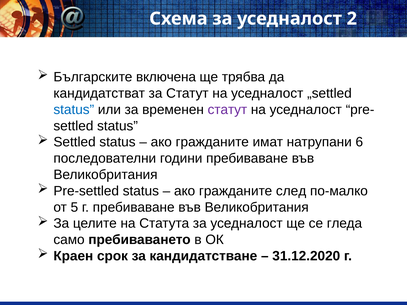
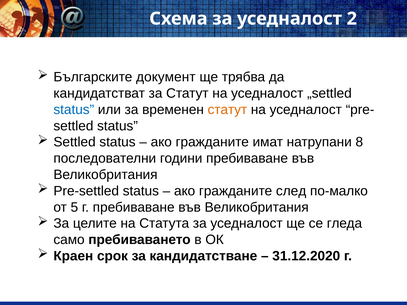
включена: включена -> документ
статут at (227, 110) colour: purple -> orange
6: 6 -> 8
